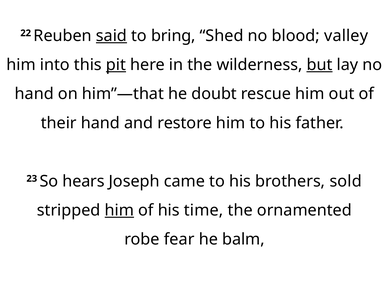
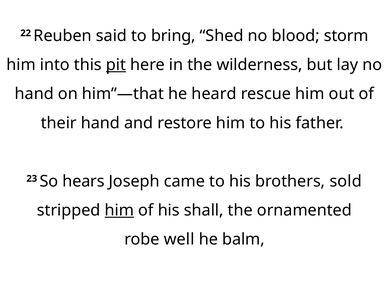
said underline: present -> none
valley: valley -> storm
but underline: present -> none
doubt: doubt -> heard
time: time -> shall
fear: fear -> well
